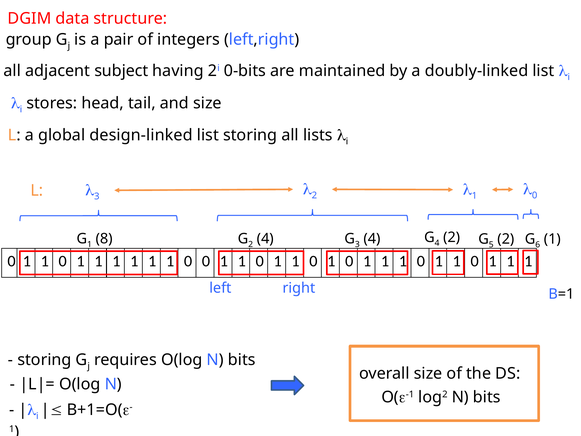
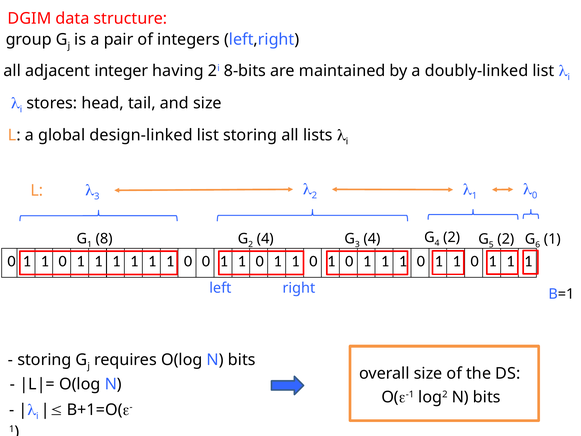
subject: subject -> integer
0-bits: 0-bits -> 8-bits
